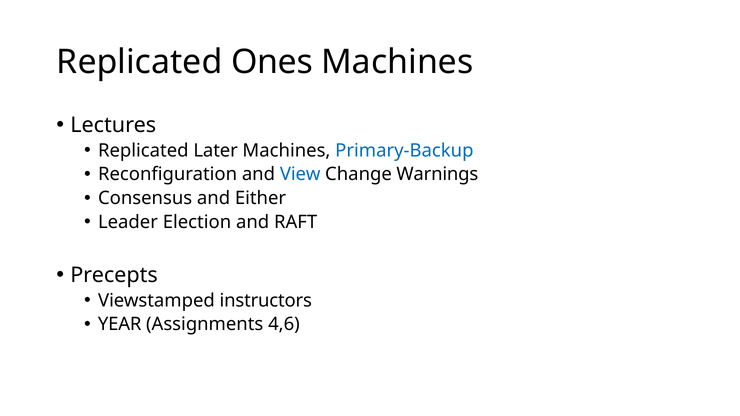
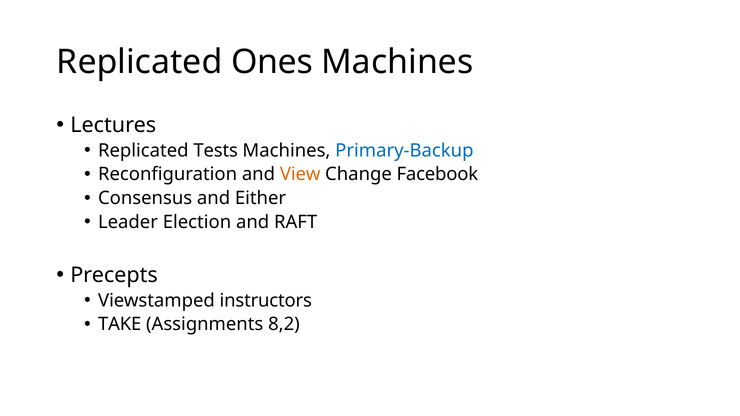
Later: Later -> Tests
View colour: blue -> orange
Warnings: Warnings -> Facebook
YEAR: YEAR -> TAKE
4,6: 4,6 -> 8,2
